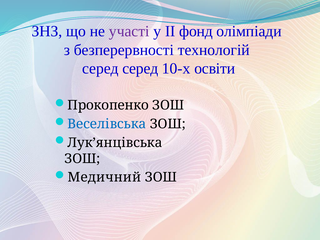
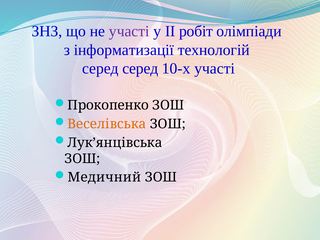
фонд: фонд -> робіт
безперервності: безперервності -> інформатизації
10-х освіти: освіти -> участі
Веселівська colour: blue -> orange
